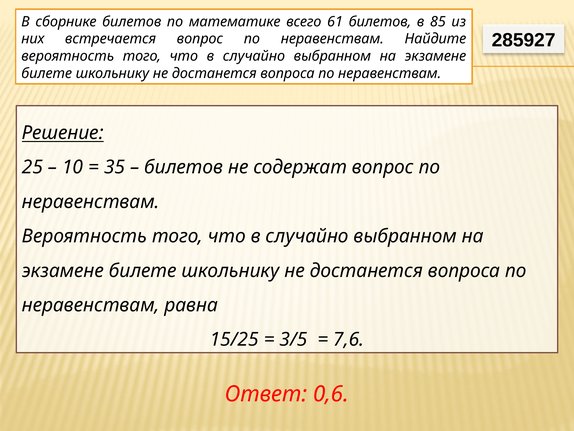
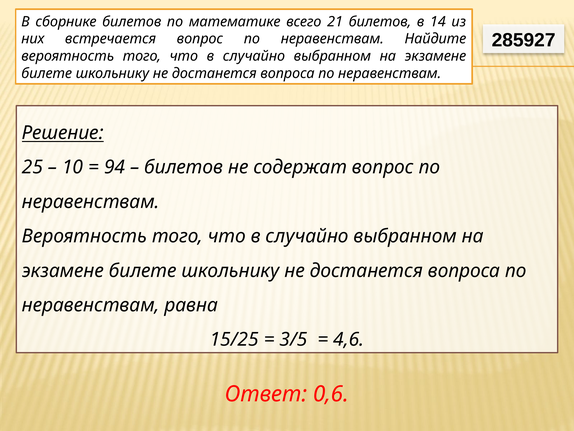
61: 61 -> 21
85: 85 -> 14
35: 35 -> 94
7,6: 7,6 -> 4,6
